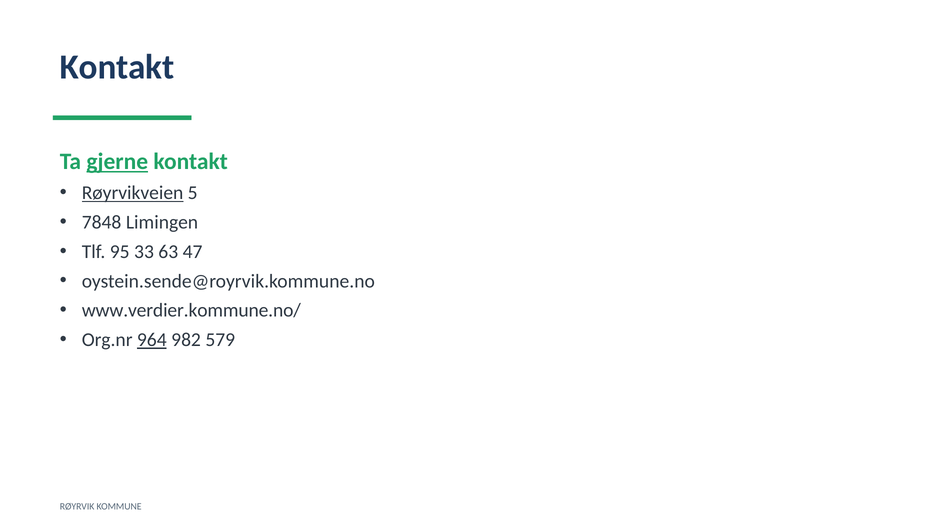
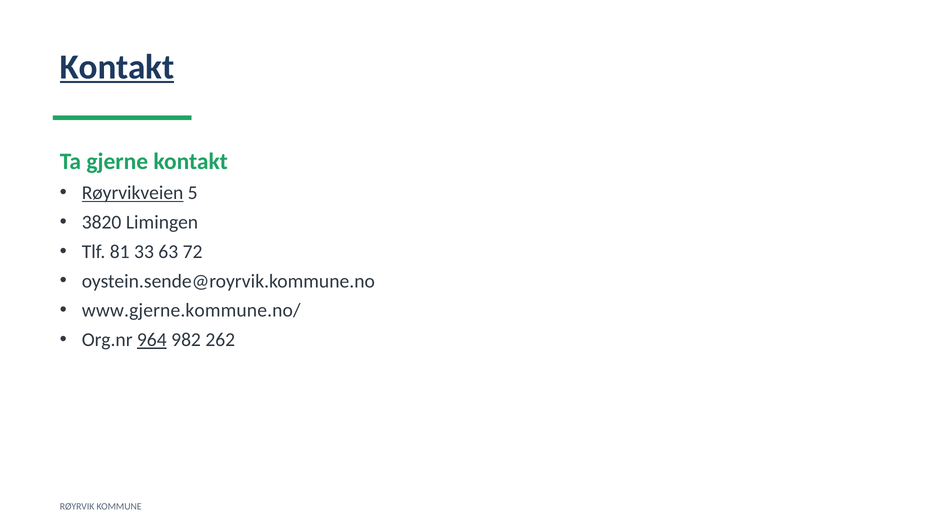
Kontakt at (117, 67) underline: none -> present
gjerne underline: present -> none
7848: 7848 -> 3820
95: 95 -> 81
47: 47 -> 72
www.verdier.kommune.no/: www.verdier.kommune.no/ -> www.gjerne.kommune.no/
579: 579 -> 262
